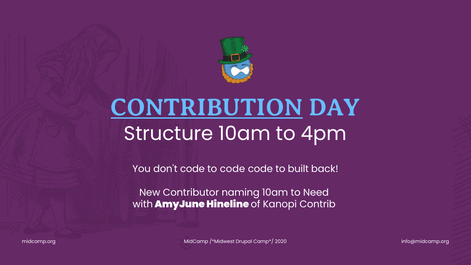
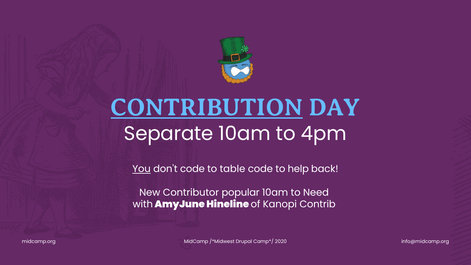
Structure: Structure -> Separate
You underline: none -> present
to code: code -> table
built: built -> help
naming: naming -> popular
